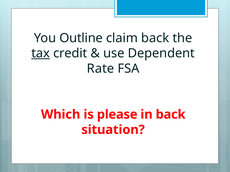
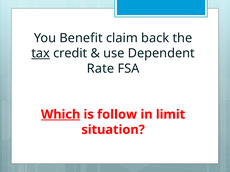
Outline: Outline -> Benefit
Which underline: none -> present
please: please -> follow
in back: back -> limit
